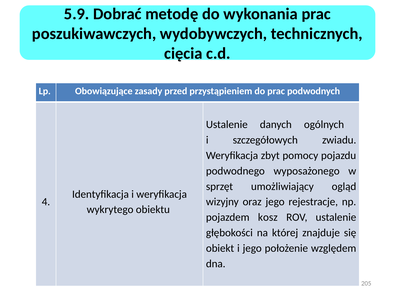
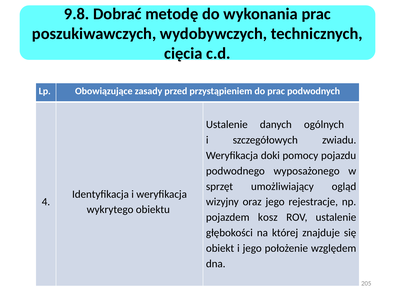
5.9: 5.9 -> 9.8
zbyt: zbyt -> doki
